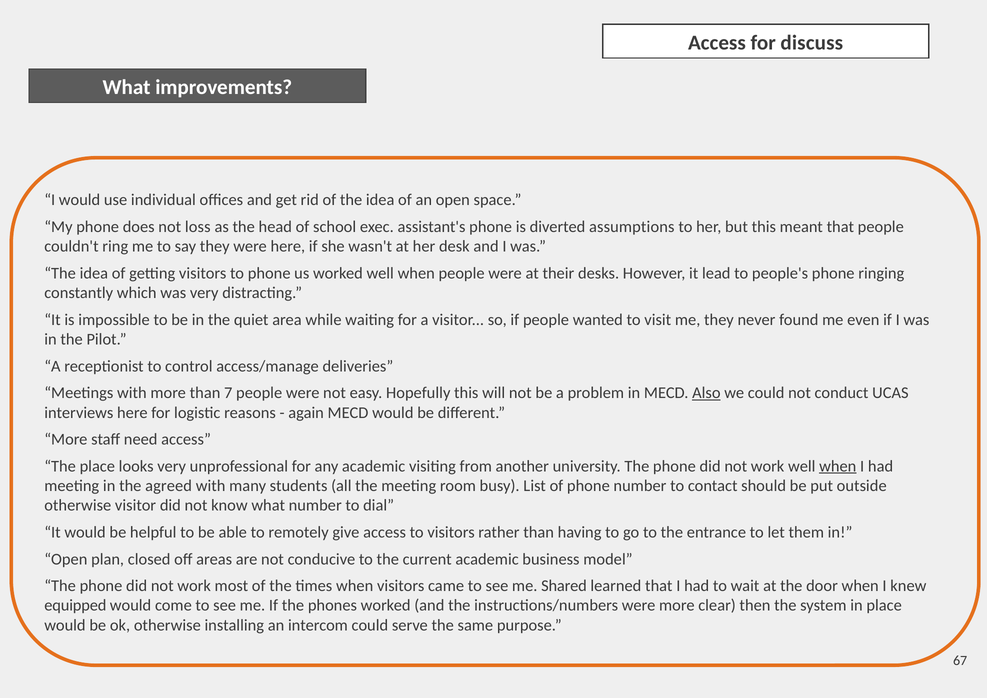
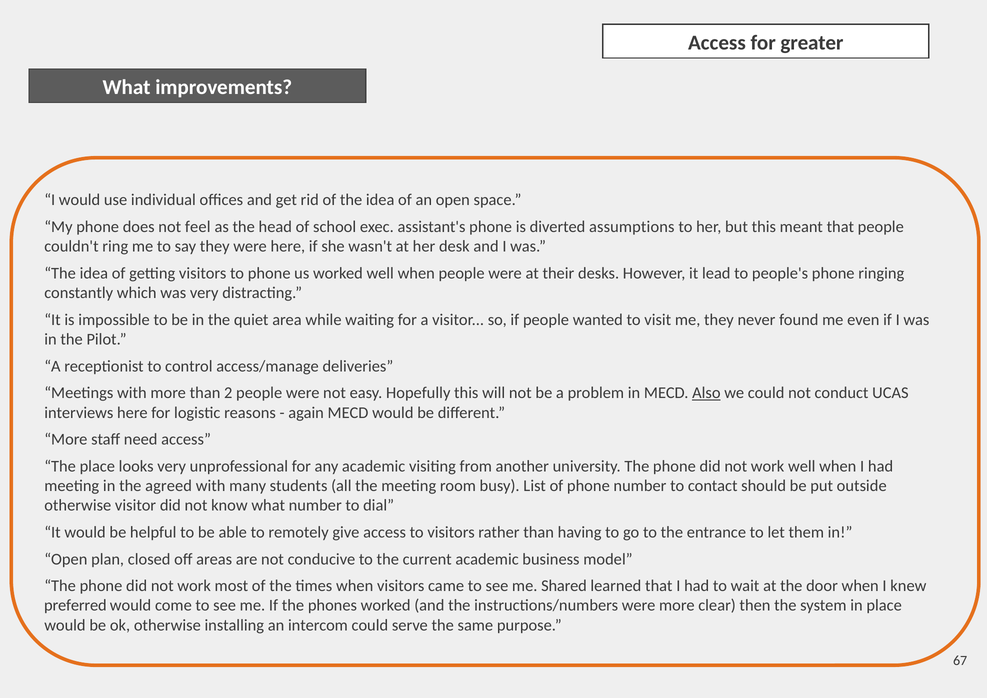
discuss: discuss -> greater
loss: loss -> feel
7: 7 -> 2
when at (838, 466) underline: present -> none
equipped: equipped -> preferred
